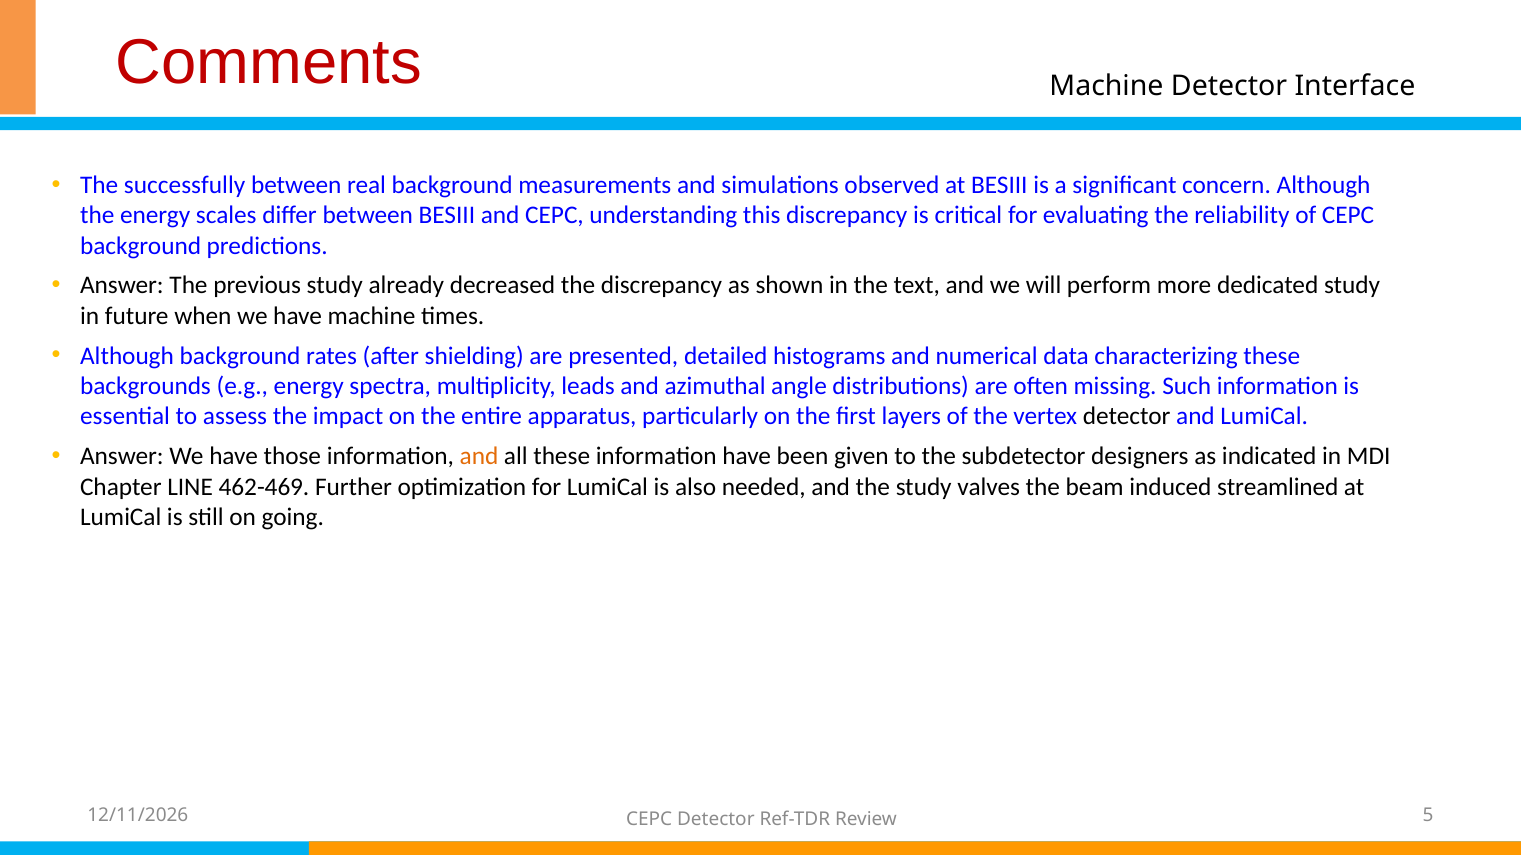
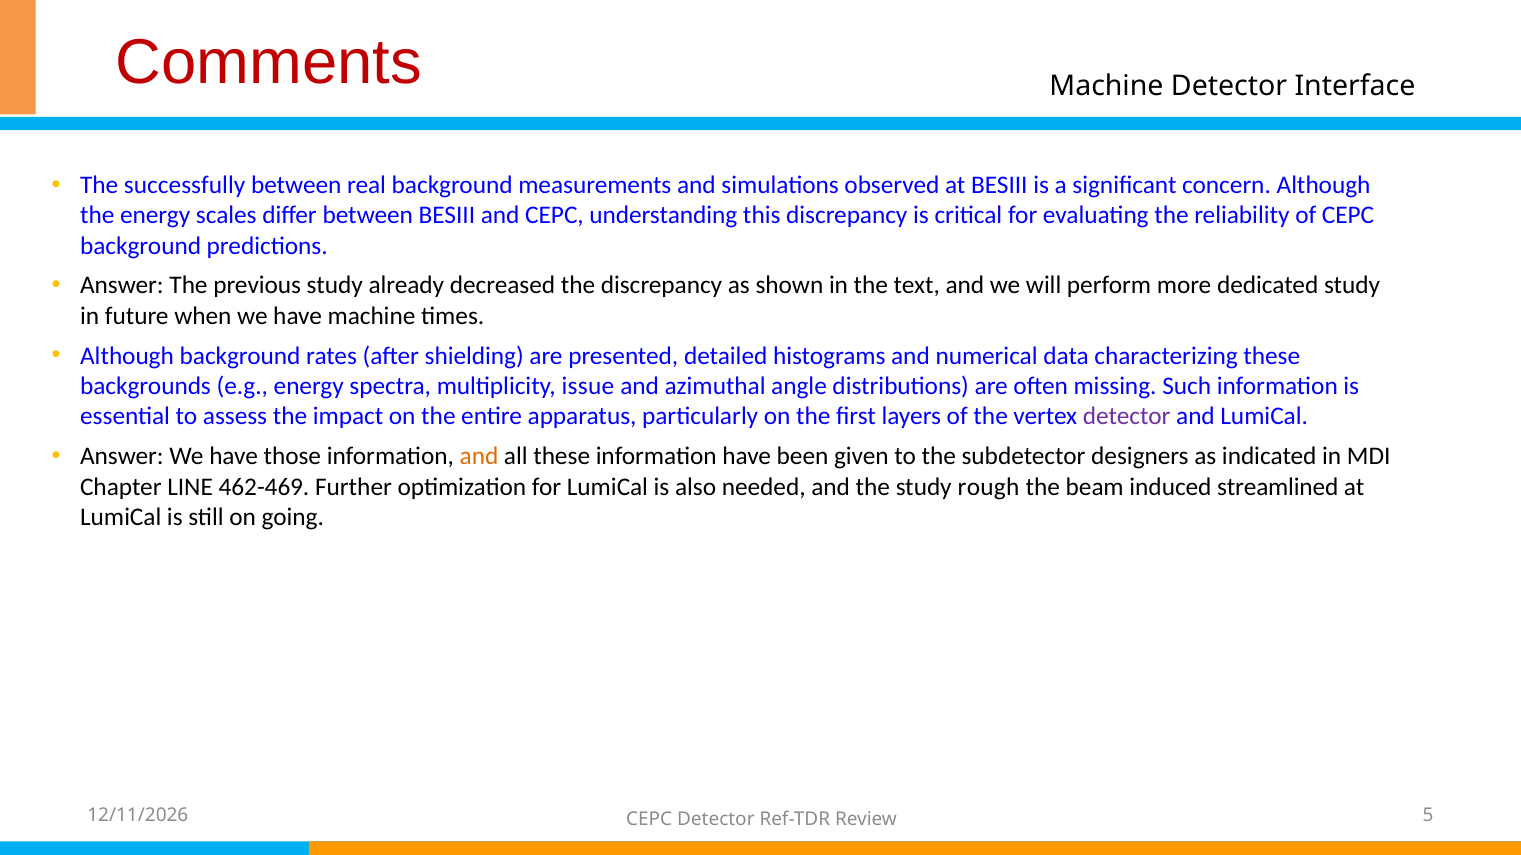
leads: leads -> issue
detector at (1127, 417) colour: black -> purple
valves: valves -> rough
